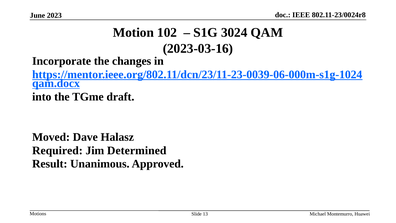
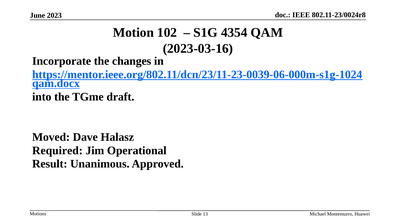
3024: 3024 -> 4354
Determined: Determined -> Operational
